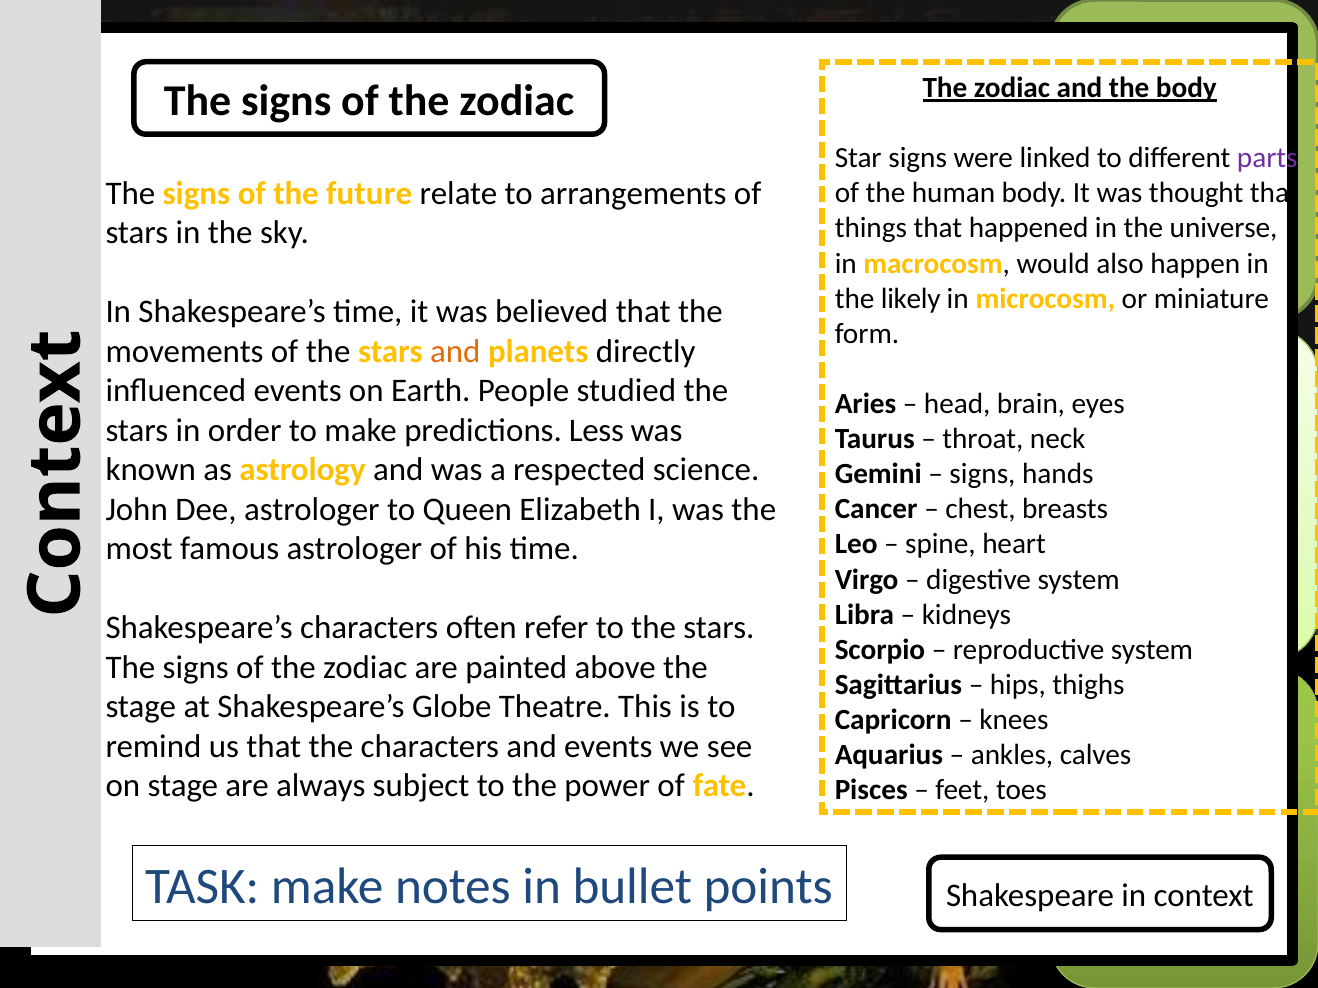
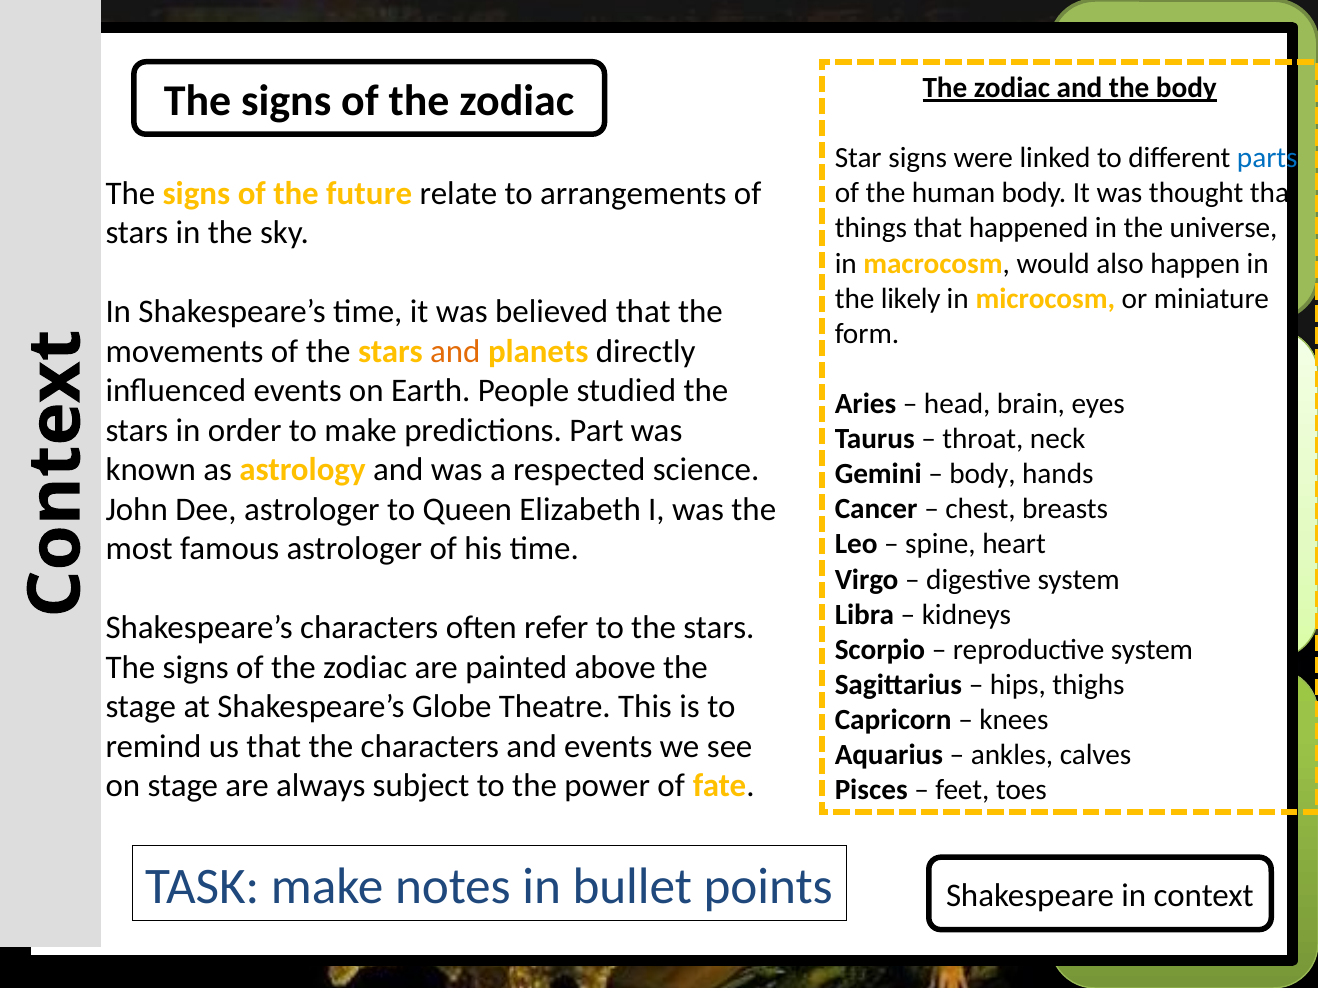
parts colour: purple -> blue
Less: Less -> Part
signs at (982, 474): signs -> body
